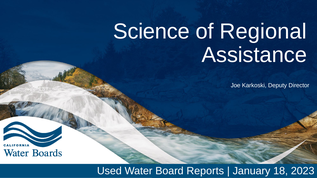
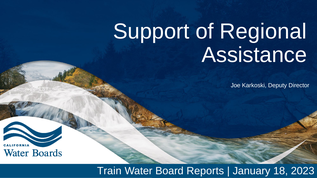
Science: Science -> Support
Used: Used -> Train
